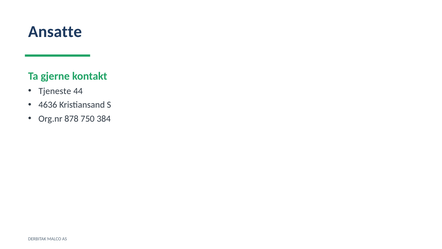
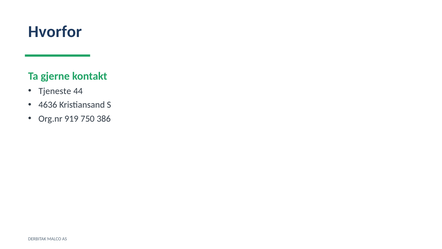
Ansatte: Ansatte -> Hvorfor
878: 878 -> 919
384: 384 -> 386
